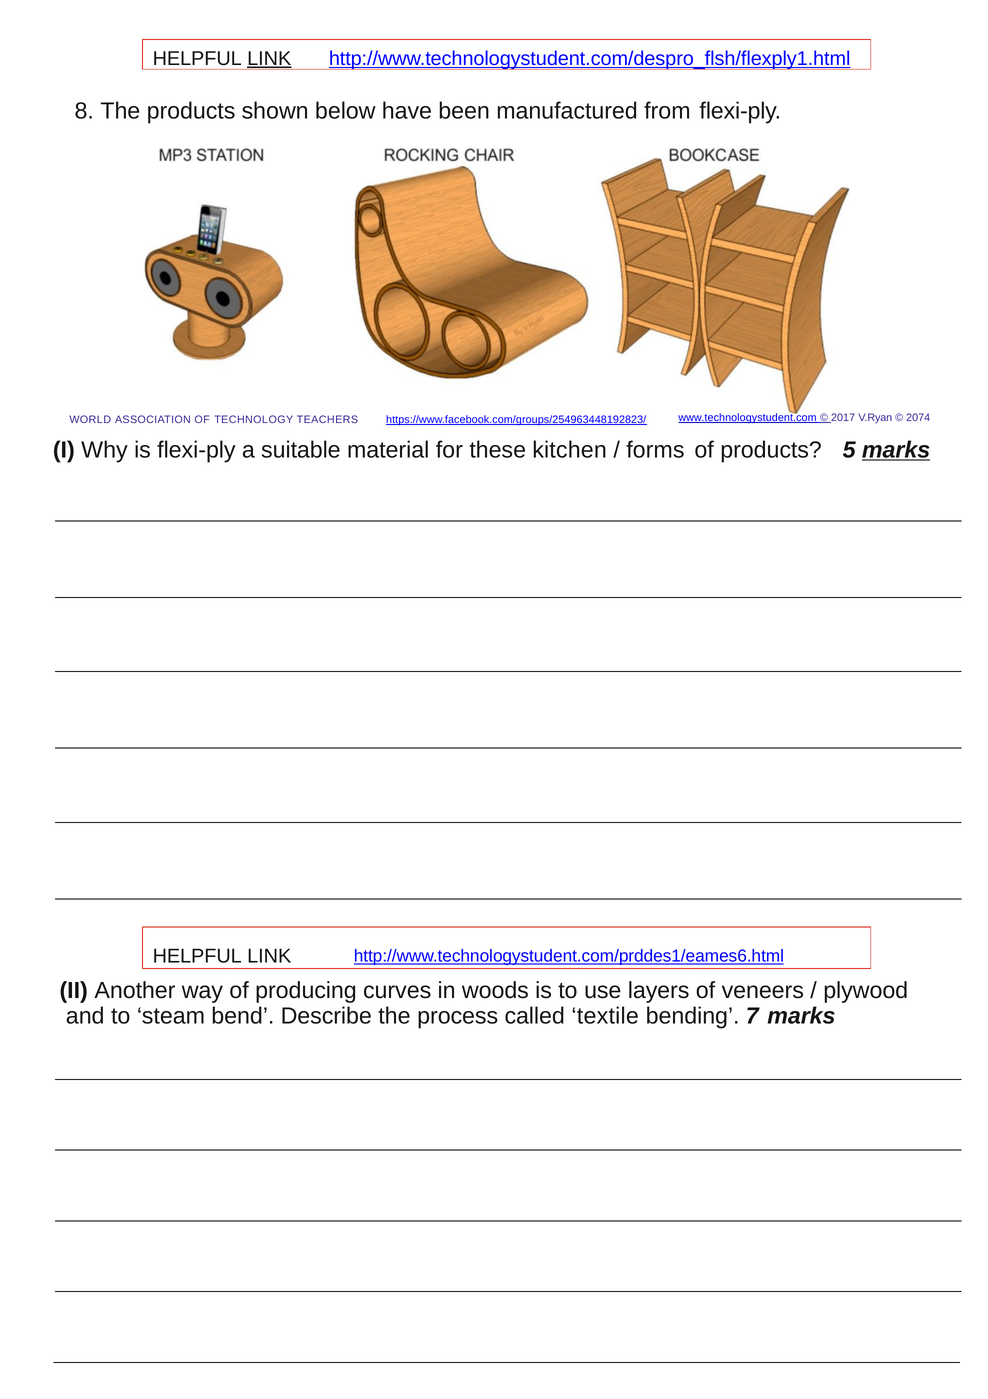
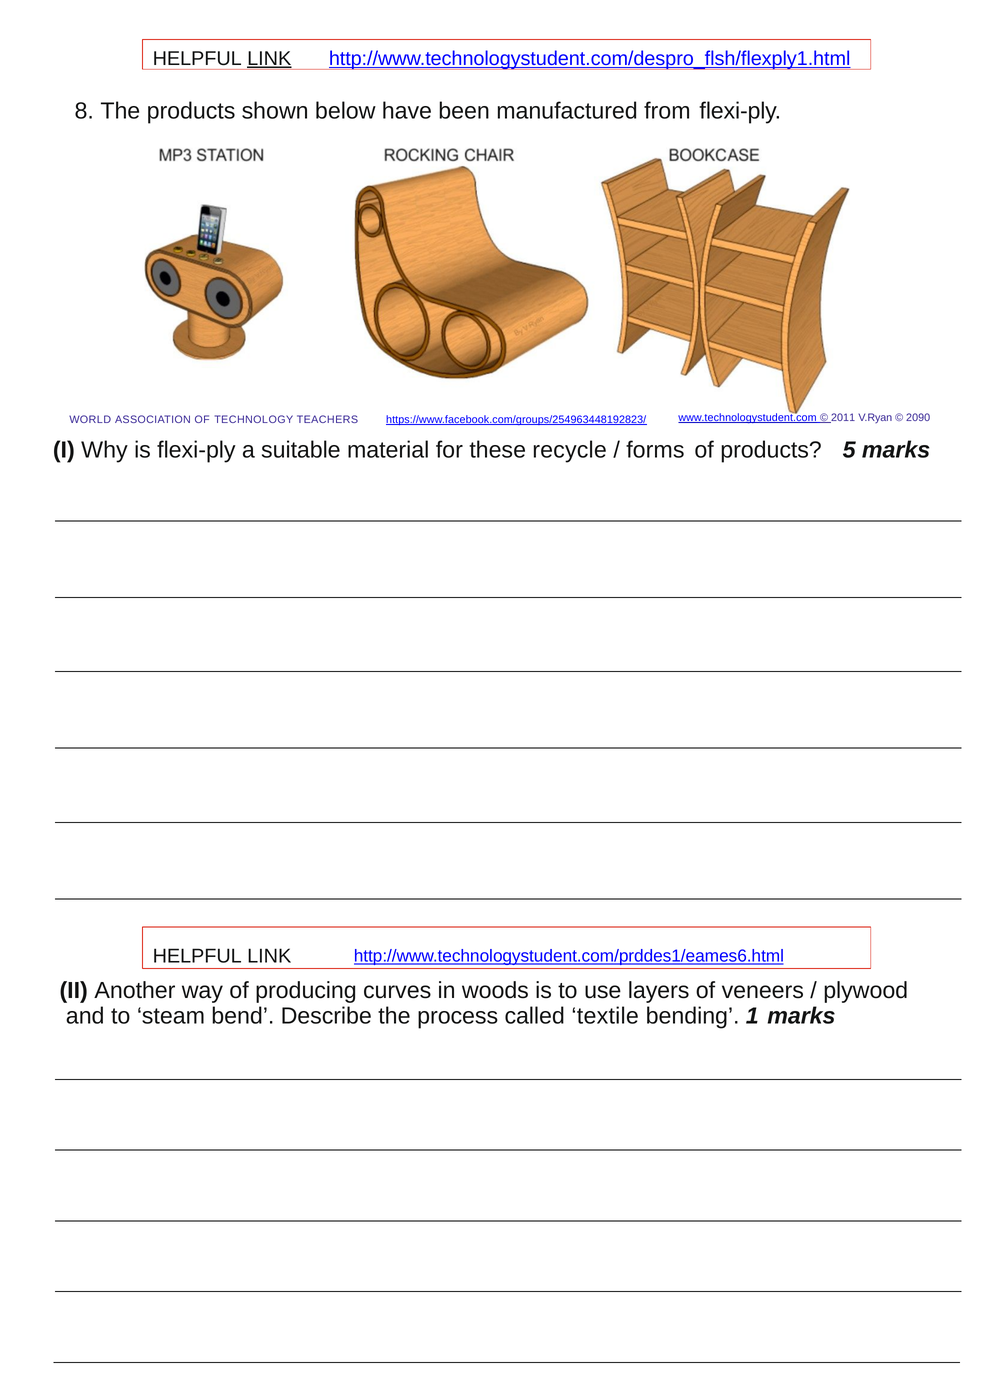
2017: 2017 -> 2011
2074: 2074 -> 2090
kitchen: kitchen -> recycle
marks at (896, 450) underline: present -> none
7: 7 -> 1
